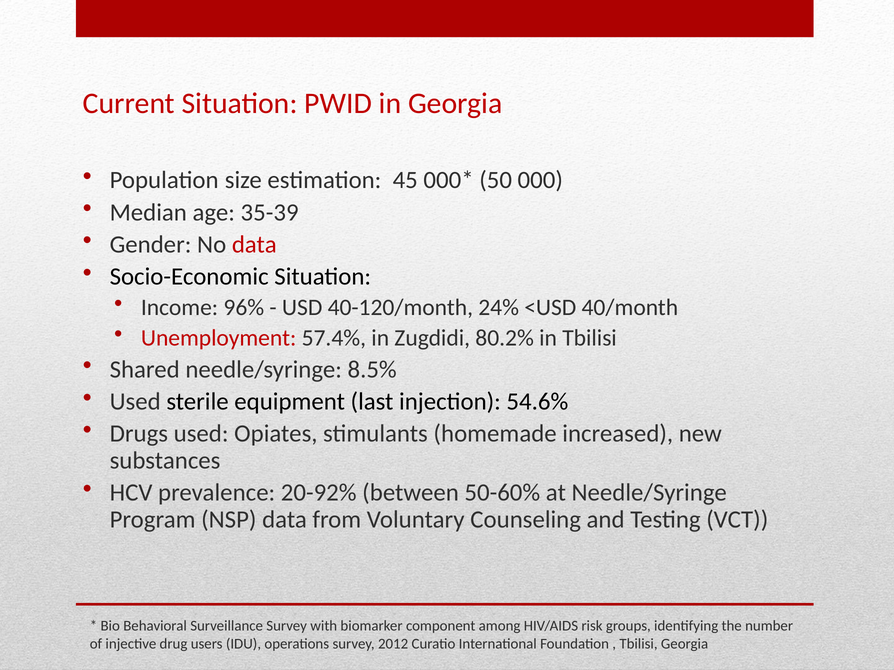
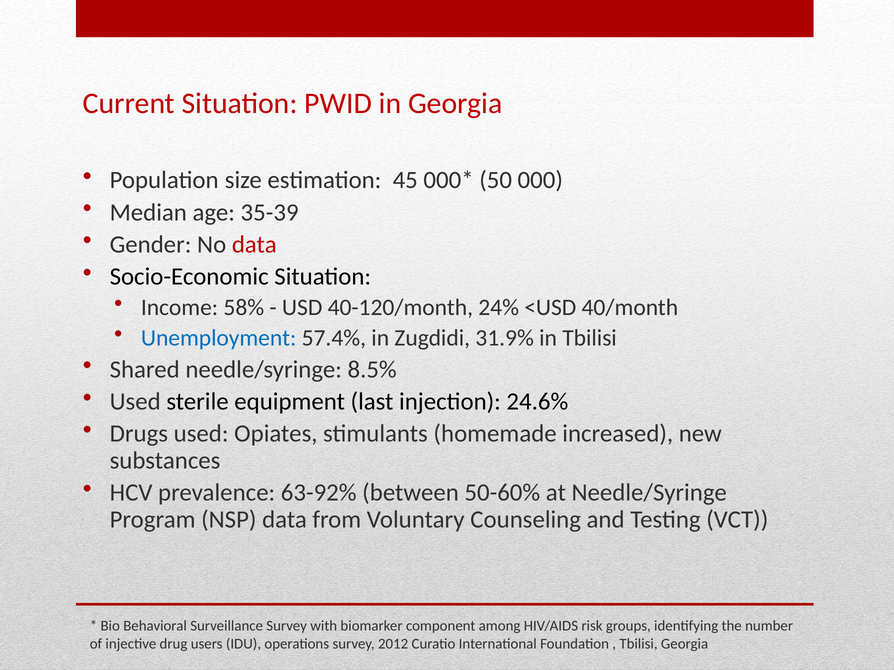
96%: 96% -> 58%
Unemployment colour: red -> blue
80.2%: 80.2% -> 31.9%
54.6%: 54.6% -> 24.6%
20-92%: 20-92% -> 63-92%
